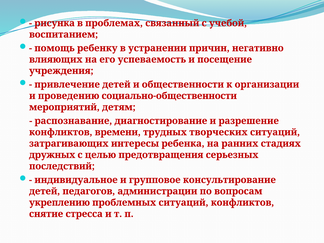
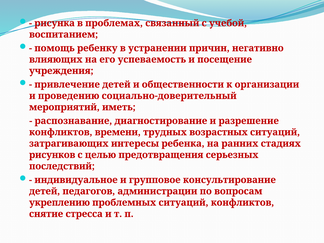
социально-общественности: социально-общественности -> социально-доверительный
детям: детям -> иметь
творческих: творческих -> возрастных
дружных: дружных -> рисунков
